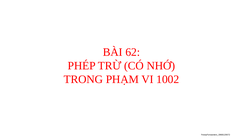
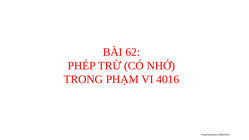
1002: 1002 -> 4016
